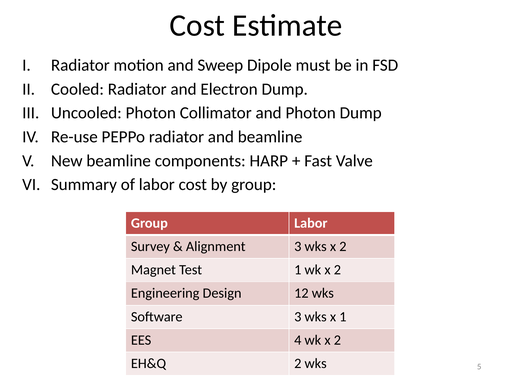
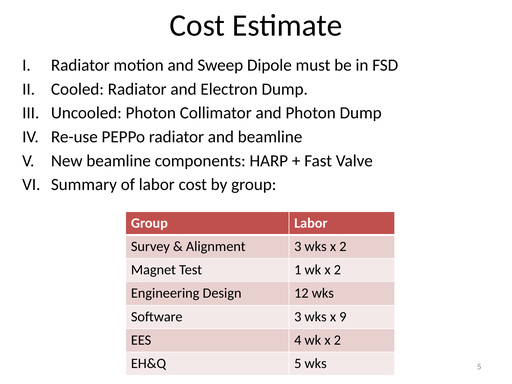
x 1: 1 -> 9
EH&Q 2: 2 -> 5
